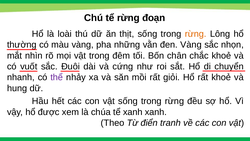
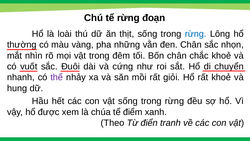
rừng at (196, 34) colour: orange -> blue
đen Vàng: Vàng -> Chân
tể xanh: xanh -> điểm
